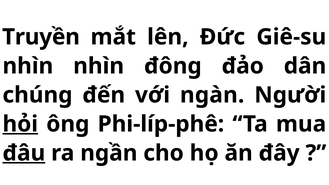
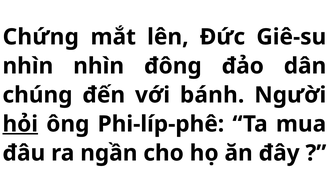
Truyền: Truyền -> Chứng
ngàn: ngàn -> bánh
đâu underline: present -> none
